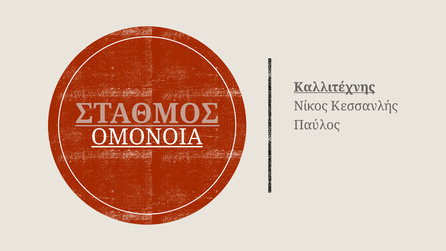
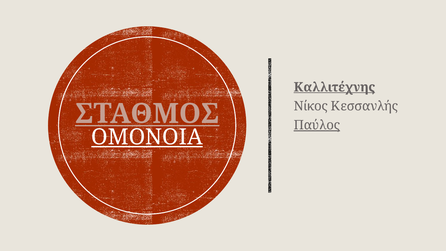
Παύλος underline: none -> present
